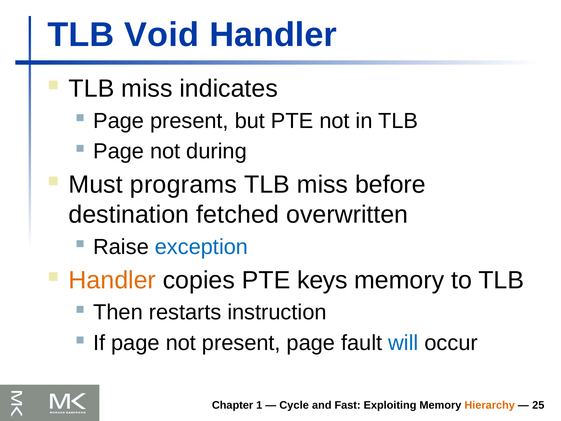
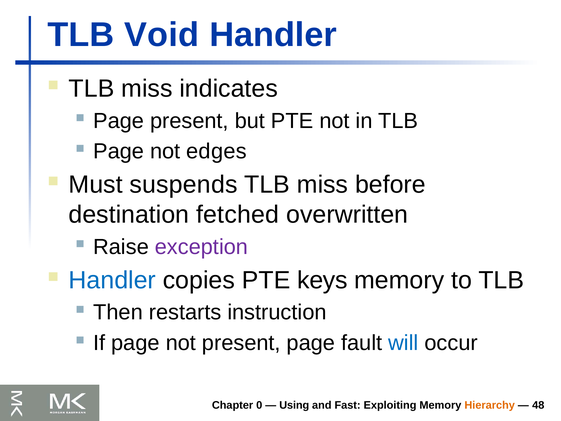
during: during -> edges
programs: programs -> suspends
exception colour: blue -> purple
Handler at (112, 280) colour: orange -> blue
1: 1 -> 0
Cycle: Cycle -> Using
25: 25 -> 48
